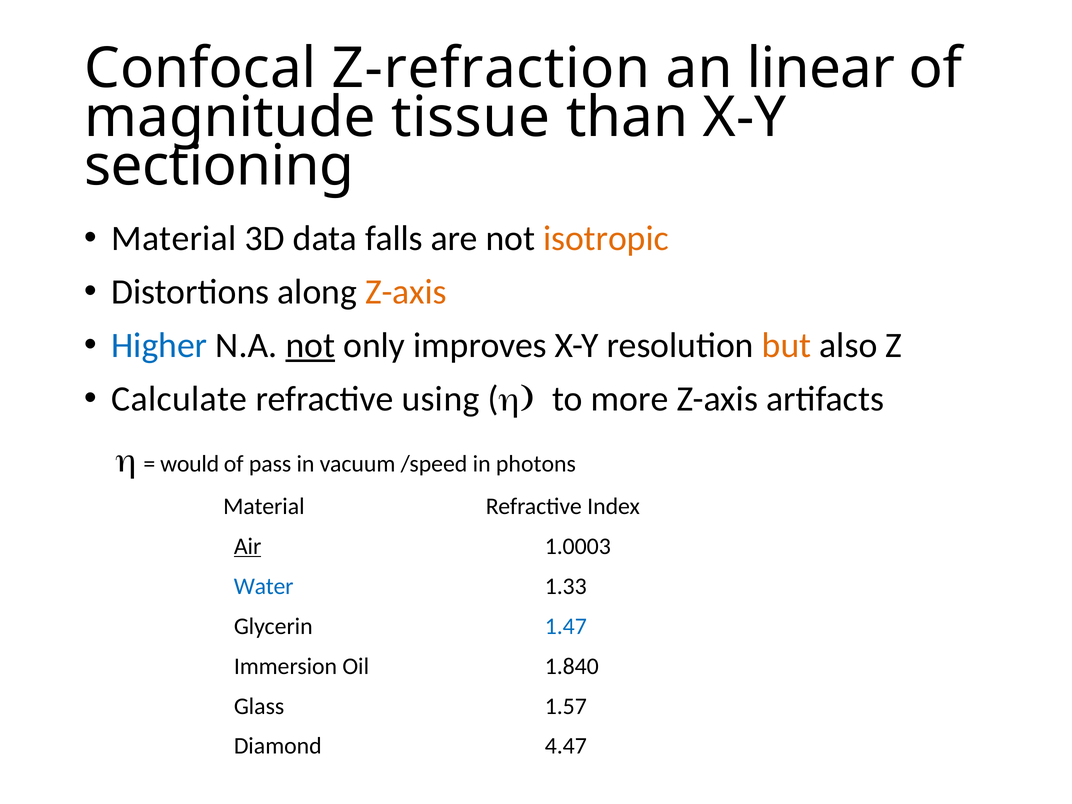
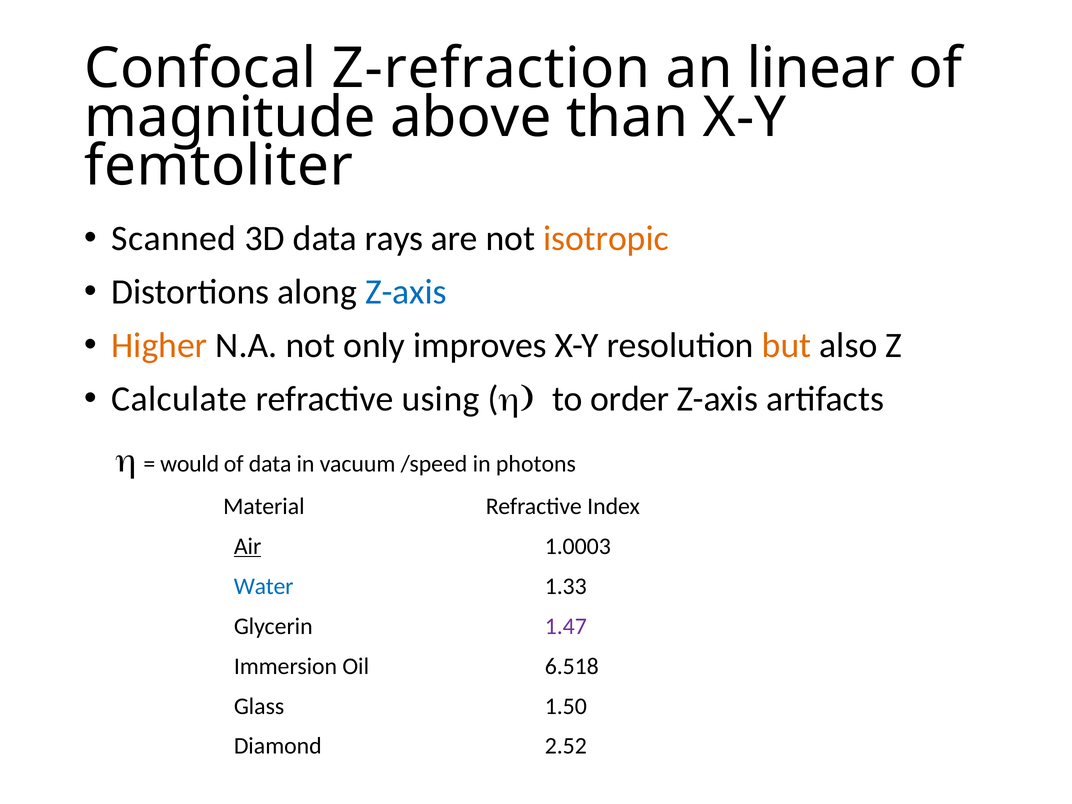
tissue: tissue -> above
sectioning: sectioning -> femtoliter
Material at (174, 238): Material -> Scanned
falls: falls -> rays
Z-axis at (406, 292) colour: orange -> blue
Higher colour: blue -> orange
not at (310, 345) underline: present -> none
more: more -> order
of pass: pass -> data
1.47 colour: blue -> purple
1.840: 1.840 -> 6.518
1.57: 1.57 -> 1.50
4.47: 4.47 -> 2.52
